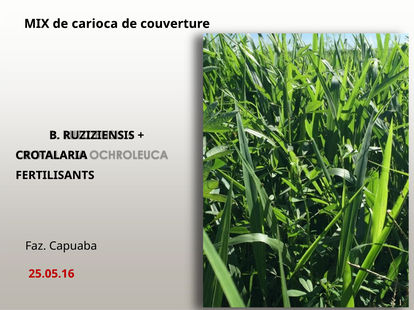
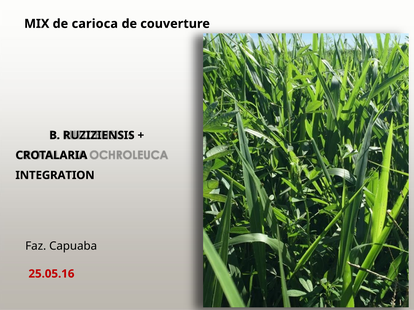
FERTILISANTS: FERTILISANTS -> INTEGRATION
